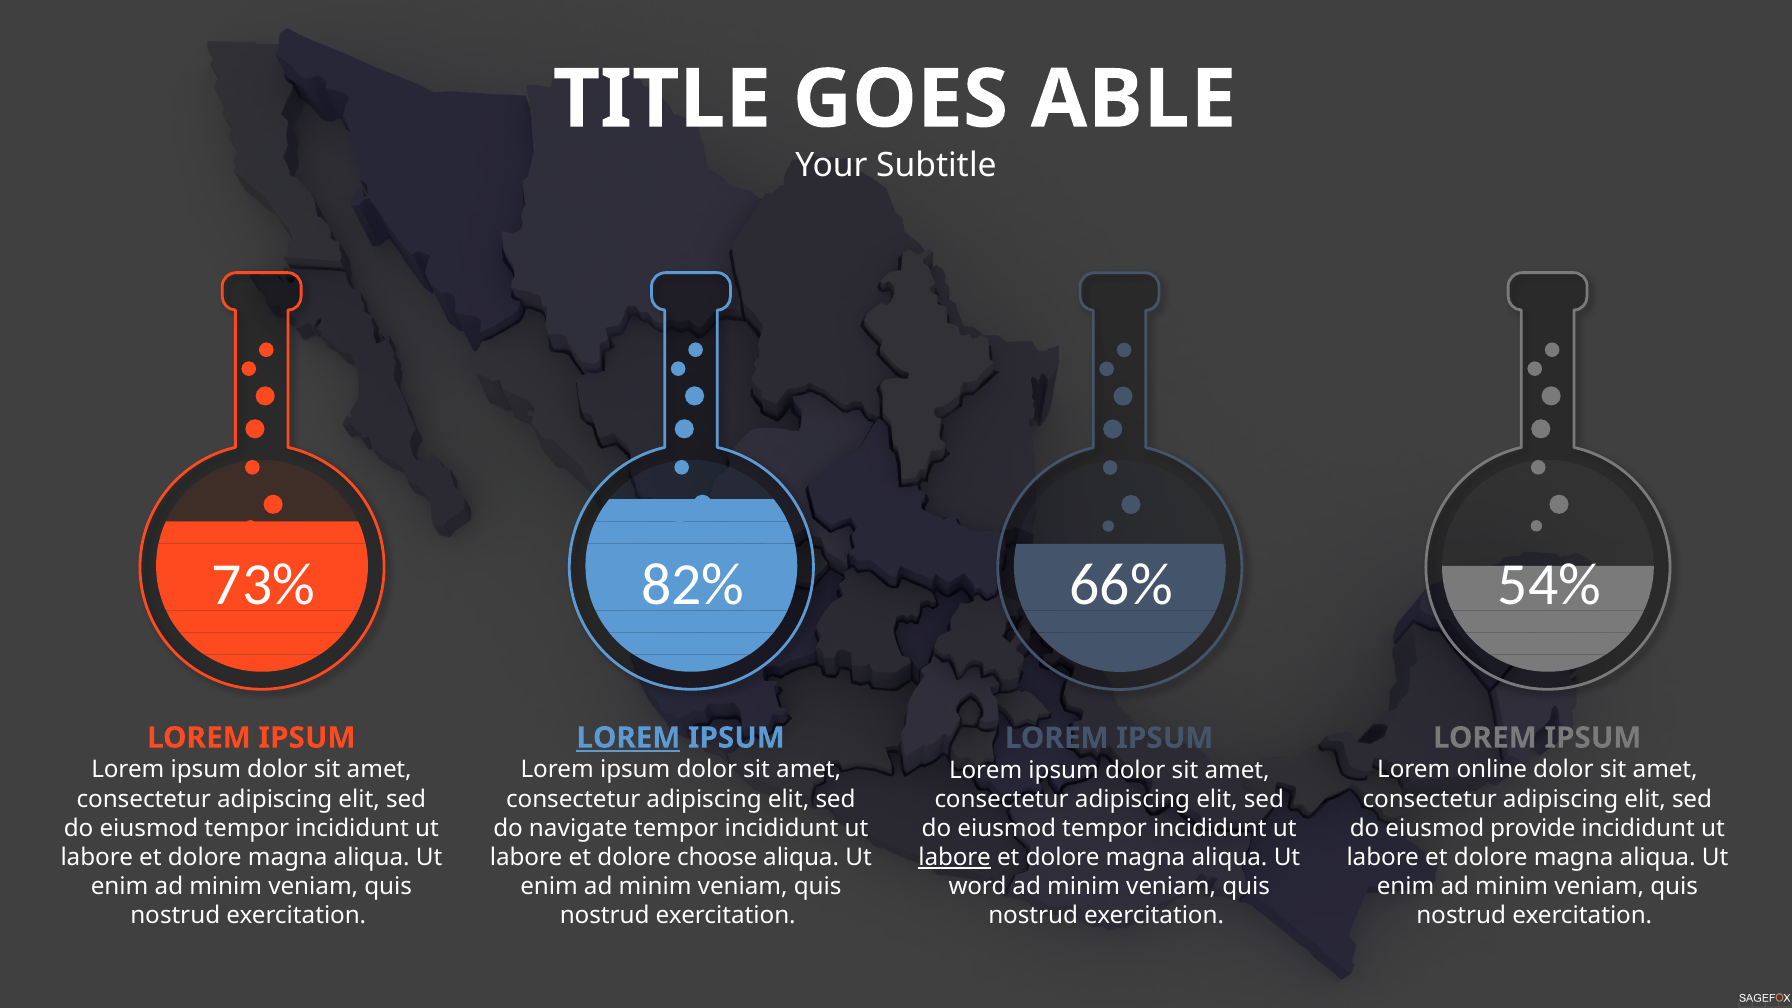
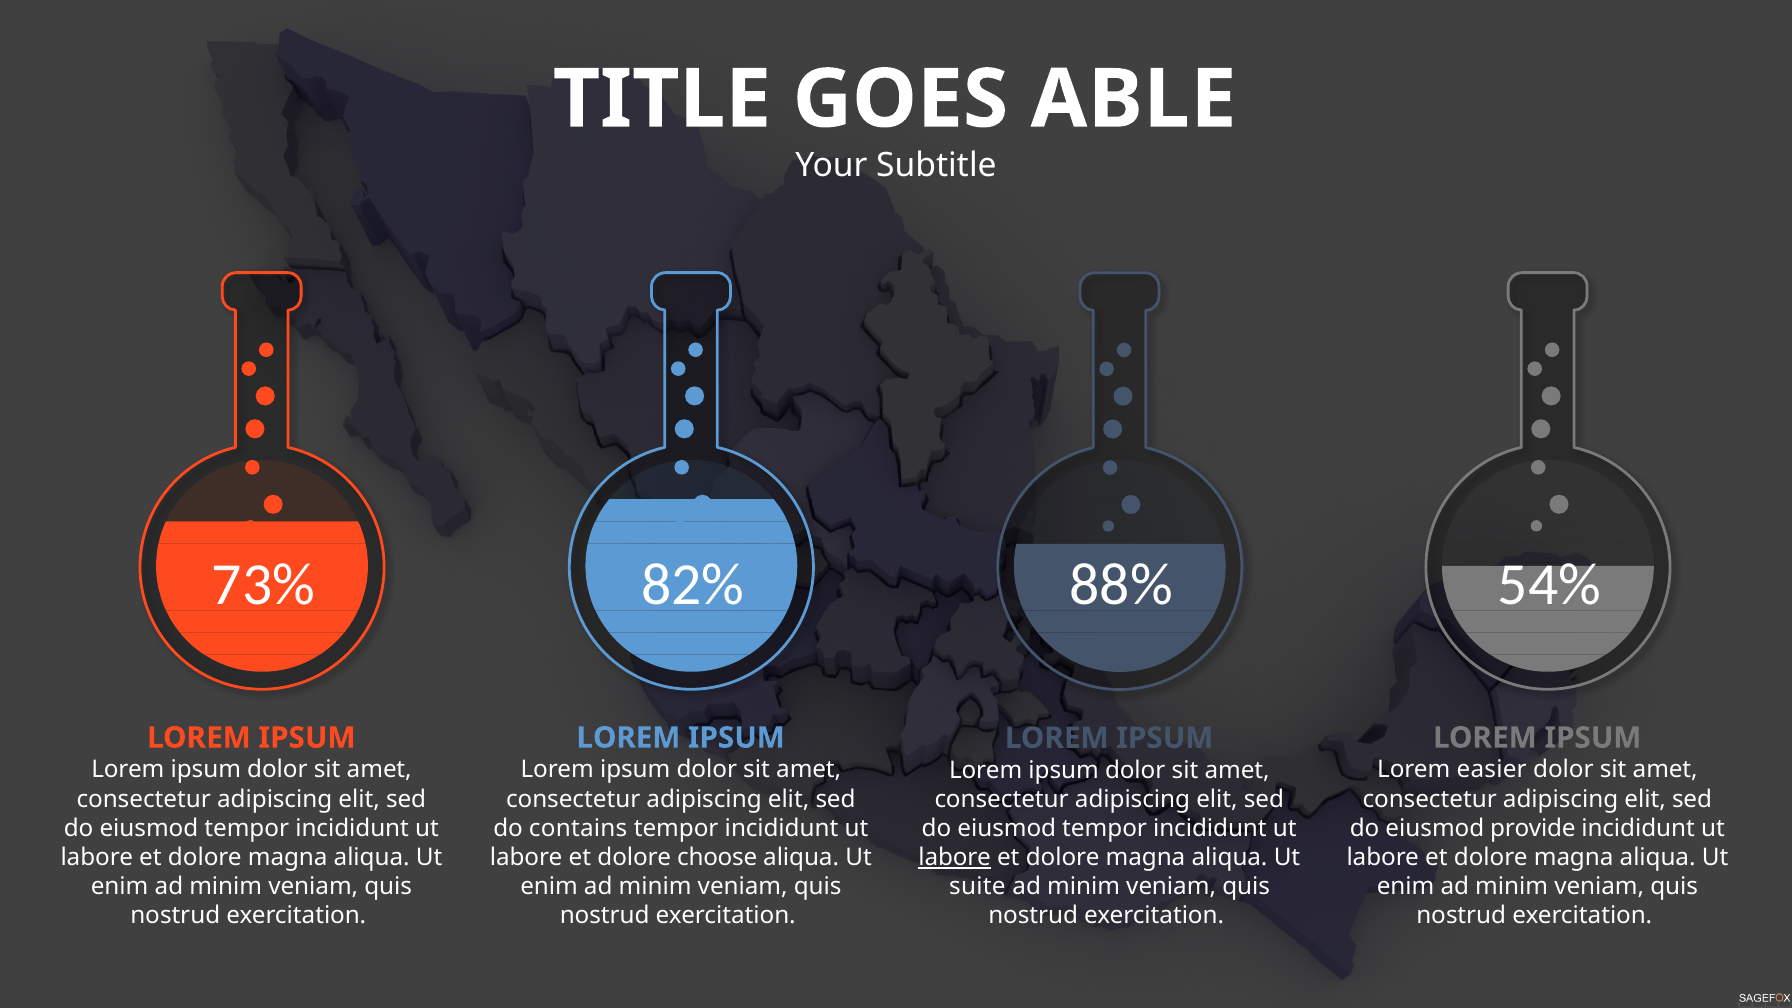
66%: 66% -> 88%
LOREM at (628, 738) underline: present -> none
online: online -> easier
navigate: navigate -> contains
word: word -> suite
